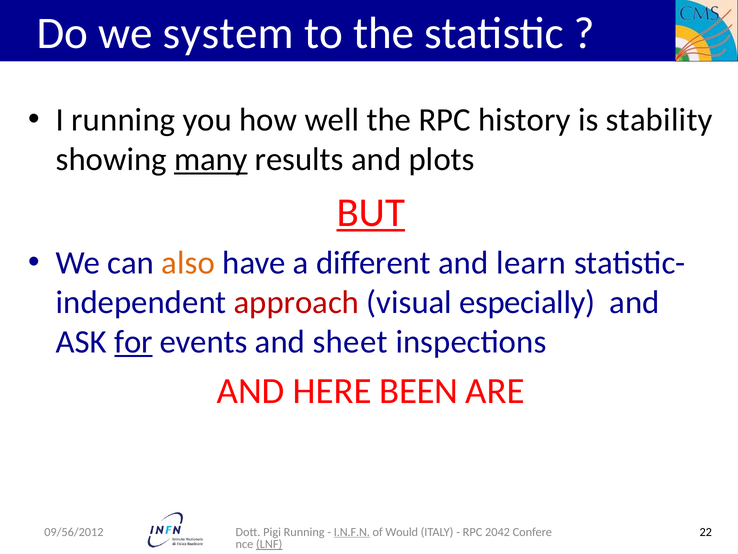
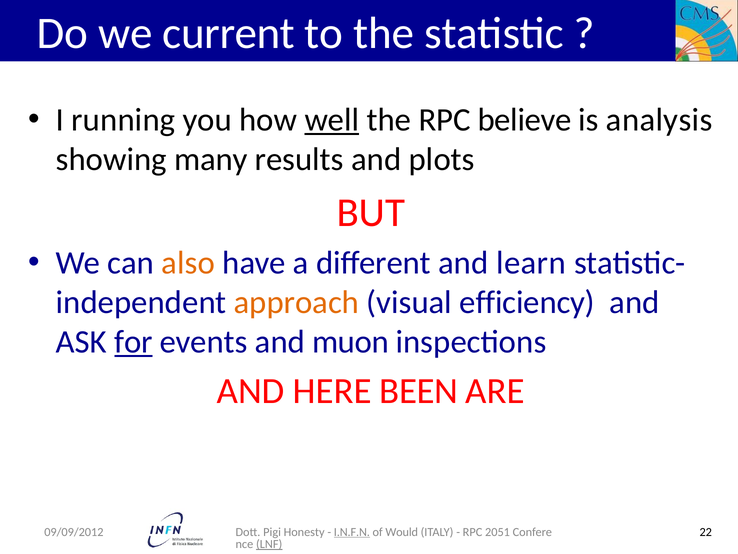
system: system -> current
well underline: none -> present
history: history -> believe
stability: stability -> analysis
many underline: present -> none
BUT underline: present -> none
approach colour: red -> orange
especially: especially -> efficiency
sheet: sheet -> muon
Pigi Running: Running -> Honesty
2042: 2042 -> 2051
09/56/2012: 09/56/2012 -> 09/09/2012
